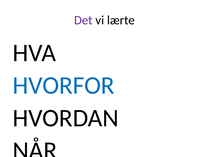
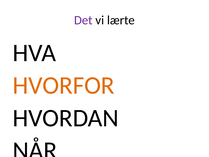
HVORFOR colour: blue -> orange
